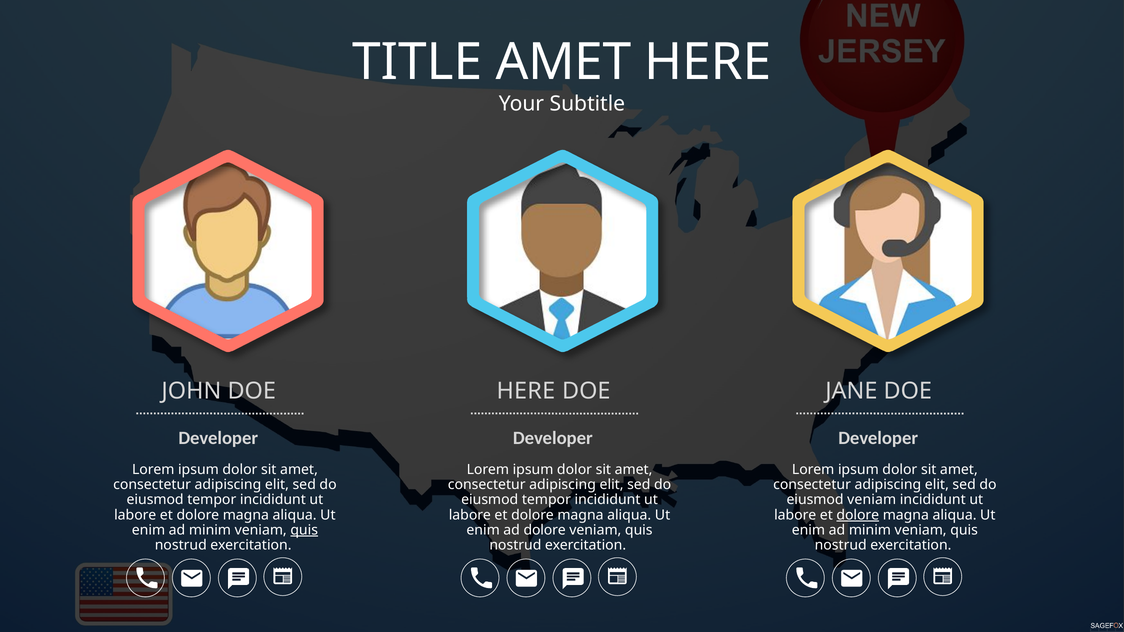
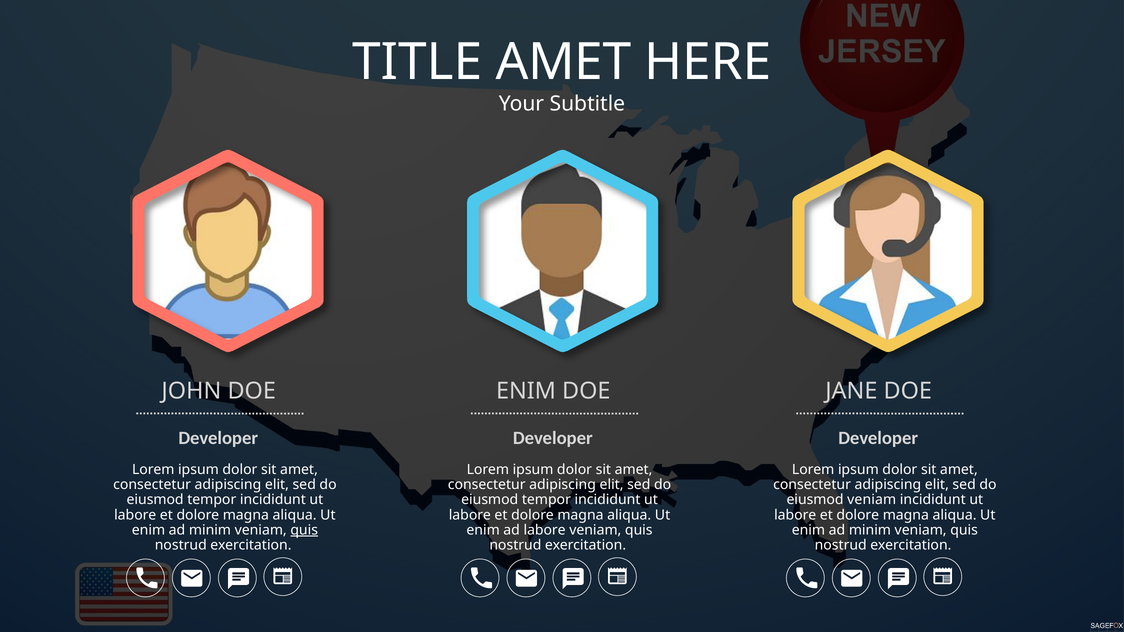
HERE at (526, 391): HERE -> ENIM
dolore at (858, 515) underline: present -> none
ad dolore: dolore -> labore
